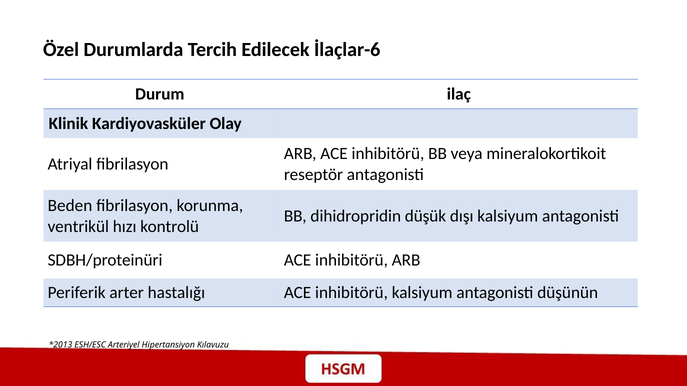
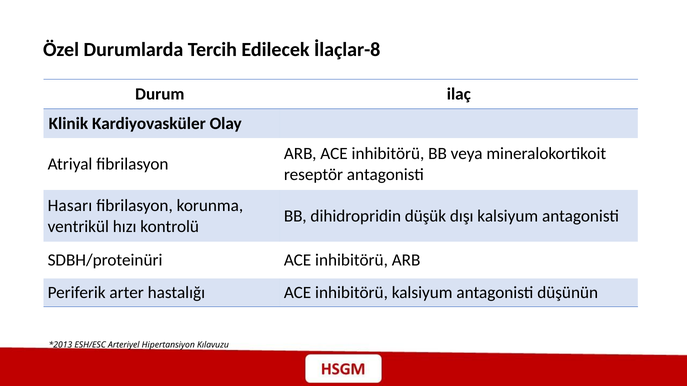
İlaçlar-6: İlaçlar-6 -> İlaçlar-8
Beden: Beden -> Hasarı
